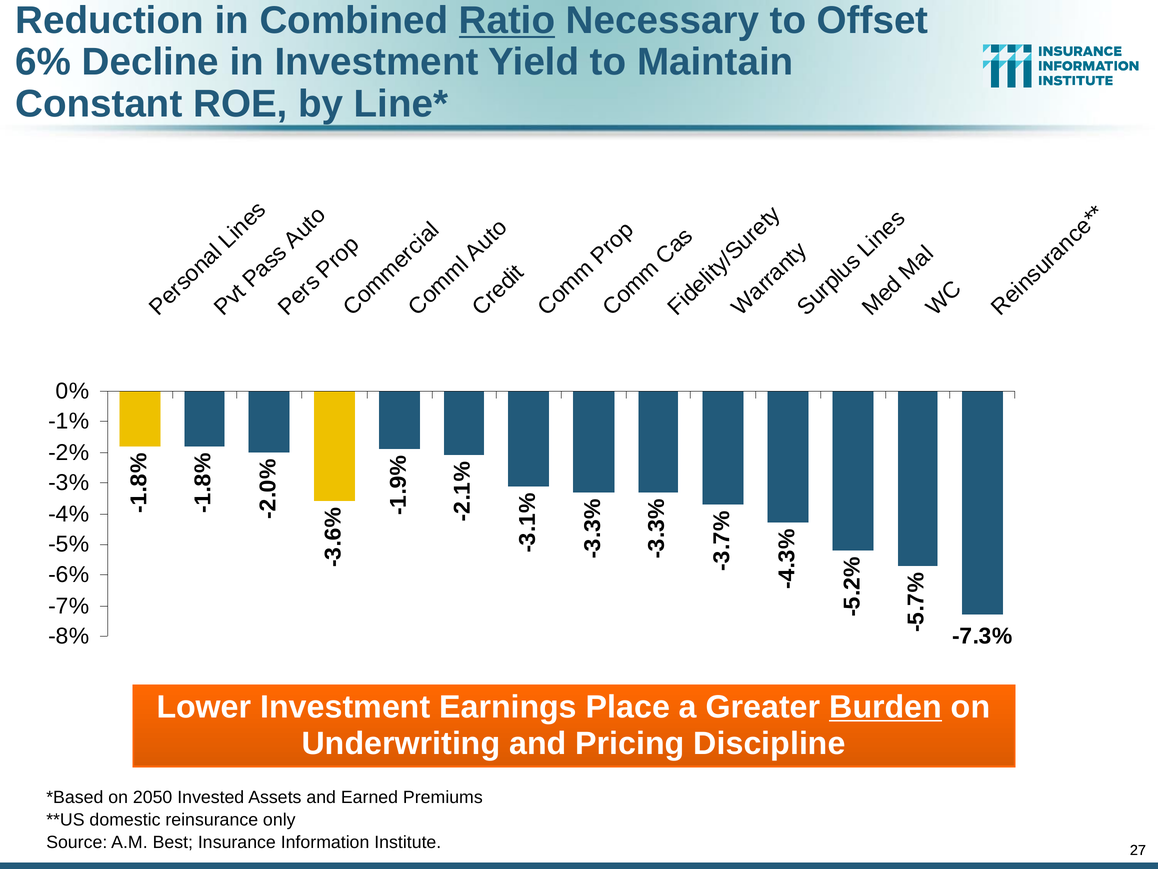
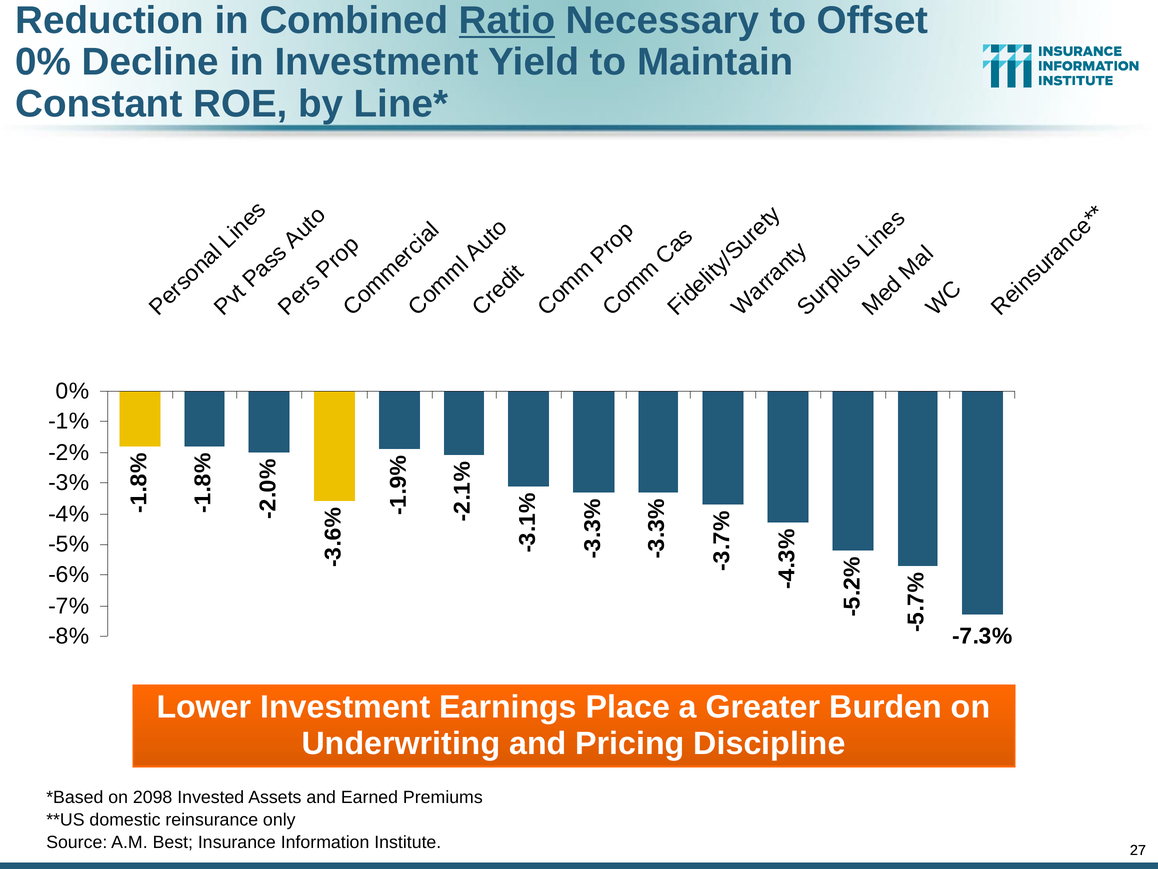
6% at (43, 62): 6% -> 0%
Burden underline: present -> none
2050: 2050 -> 2098
